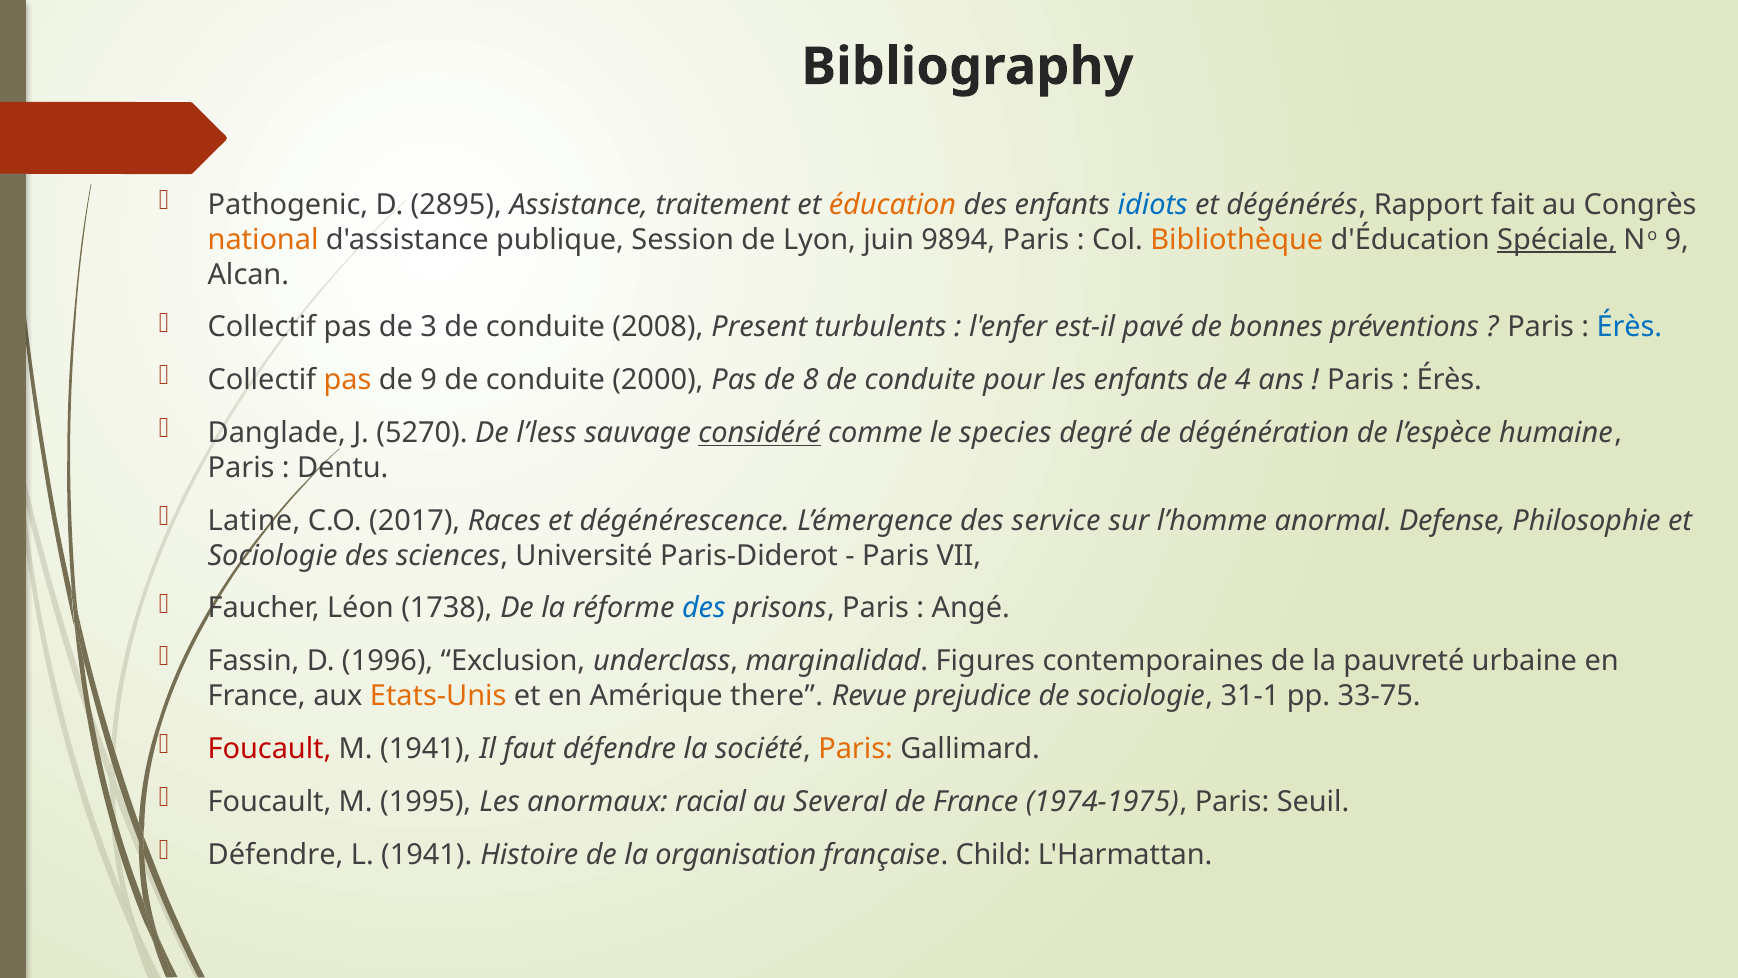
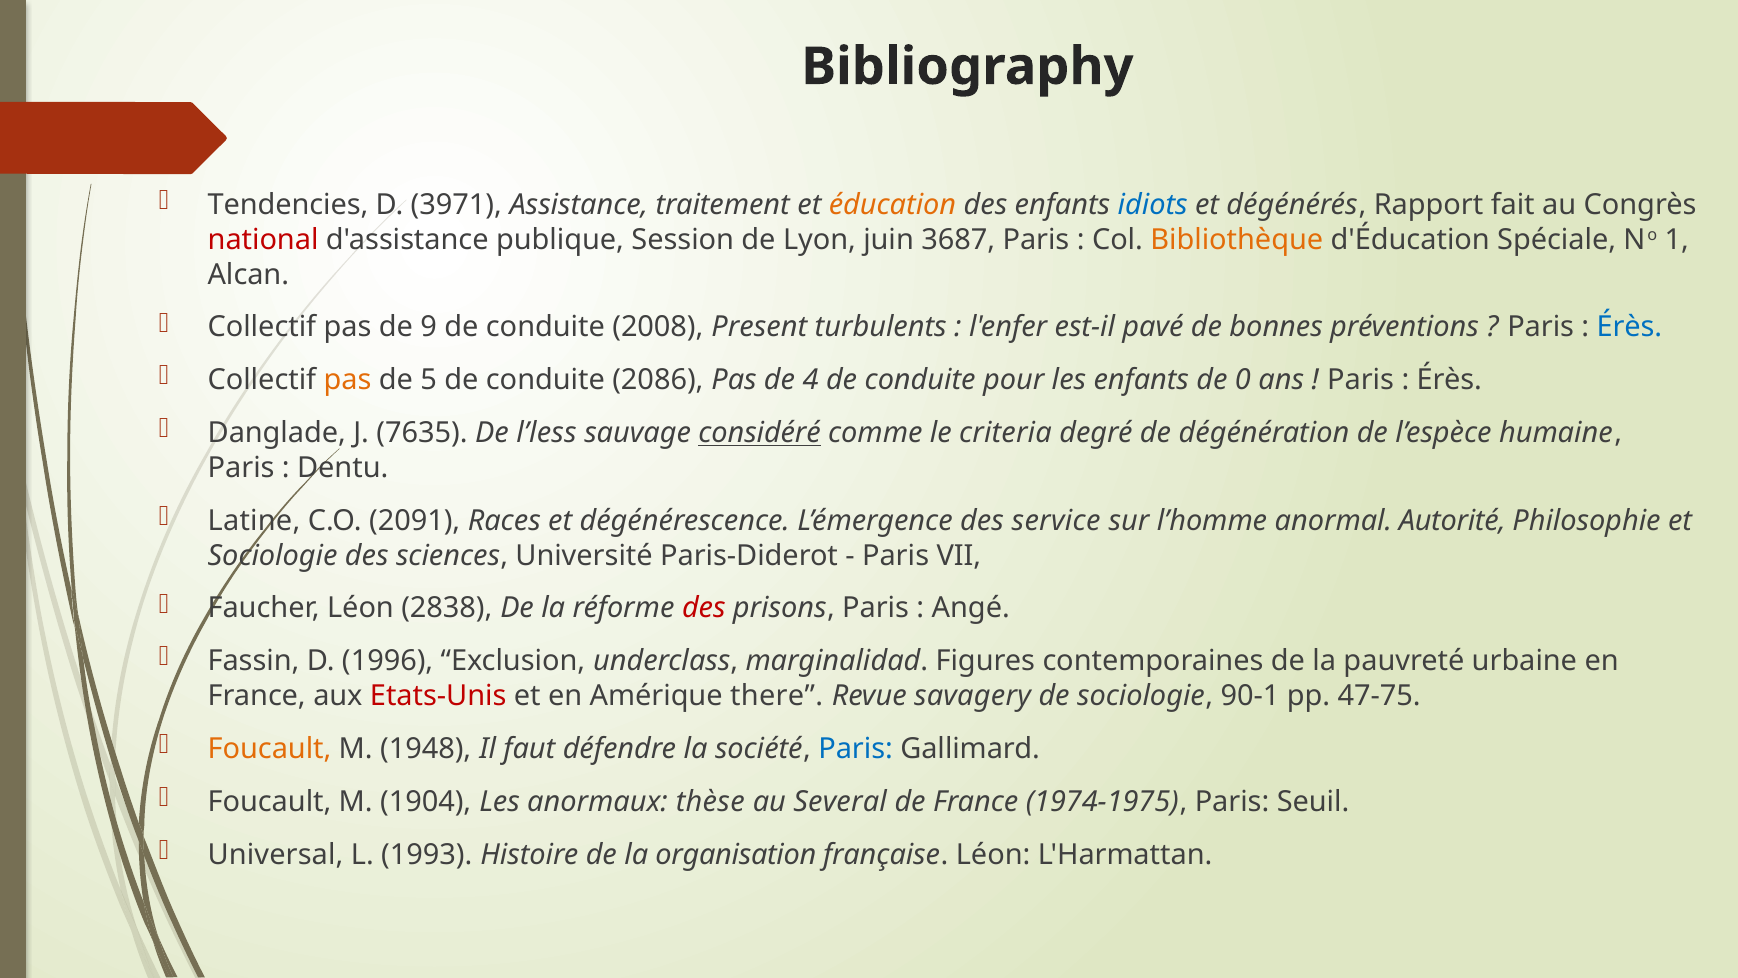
Pathogenic: Pathogenic -> Tendencies
2895: 2895 -> 3971
national colour: orange -> red
9894: 9894 -> 3687
Spéciale underline: present -> none
No 9: 9 -> 1
3: 3 -> 9
de 9: 9 -> 5
2000: 2000 -> 2086
8: 8 -> 4
4: 4 -> 0
5270: 5270 -> 7635
species: species -> criteria
2017: 2017 -> 2091
Defense: Defense -> Autorité
1738: 1738 -> 2838
des at (704, 608) colour: blue -> red
Etats-Unis colour: orange -> red
prejudice: prejudice -> savagery
31-1: 31-1 -> 90-1
33-75: 33-75 -> 47-75
Foucault at (270, 749) colour: red -> orange
M 1941: 1941 -> 1948
Paris at (856, 749) colour: orange -> blue
1995: 1995 -> 1904
racial: racial -> thèse
Défendre at (276, 854): Défendre -> Universal
L 1941: 1941 -> 1993
française Child: Child -> Léon
